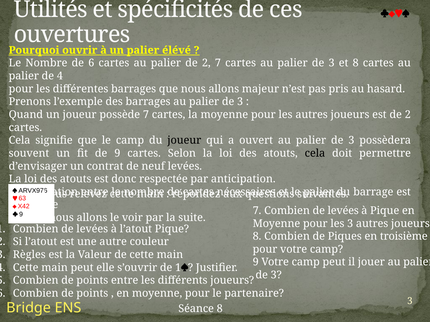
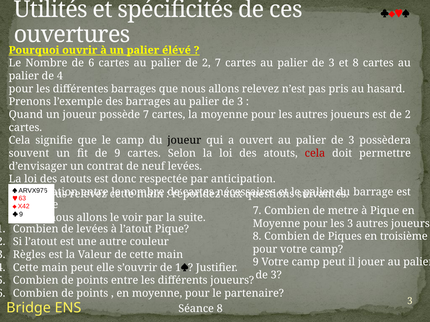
allons majeur: majeur -> relevez
cela at (315, 153) colour: black -> red
7 Combien de levées: levées -> metre
